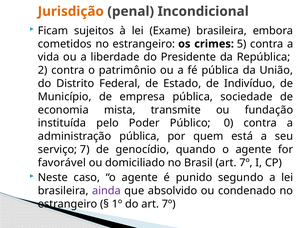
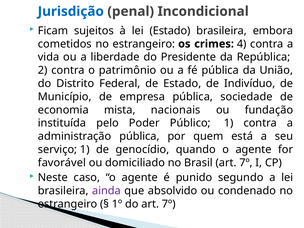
Jurisdição colour: orange -> blue
lei Exame: Exame -> Estado
5: 5 -> 4
transmite: transmite -> nacionais
Público 0: 0 -> 1
serviço 7: 7 -> 1
